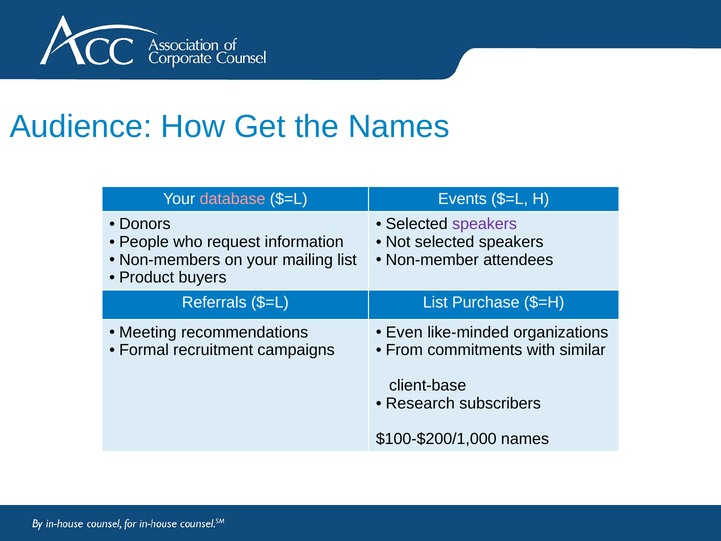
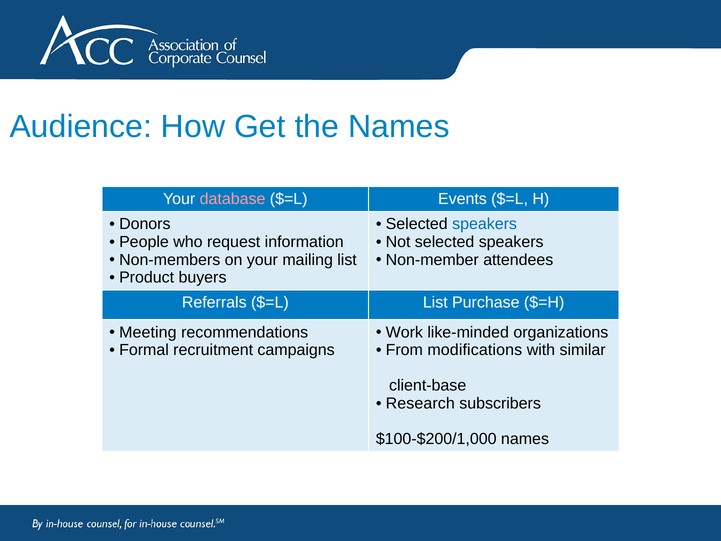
speakers at (485, 224) colour: purple -> blue
Even: Even -> Work
commitments: commitments -> modifications
